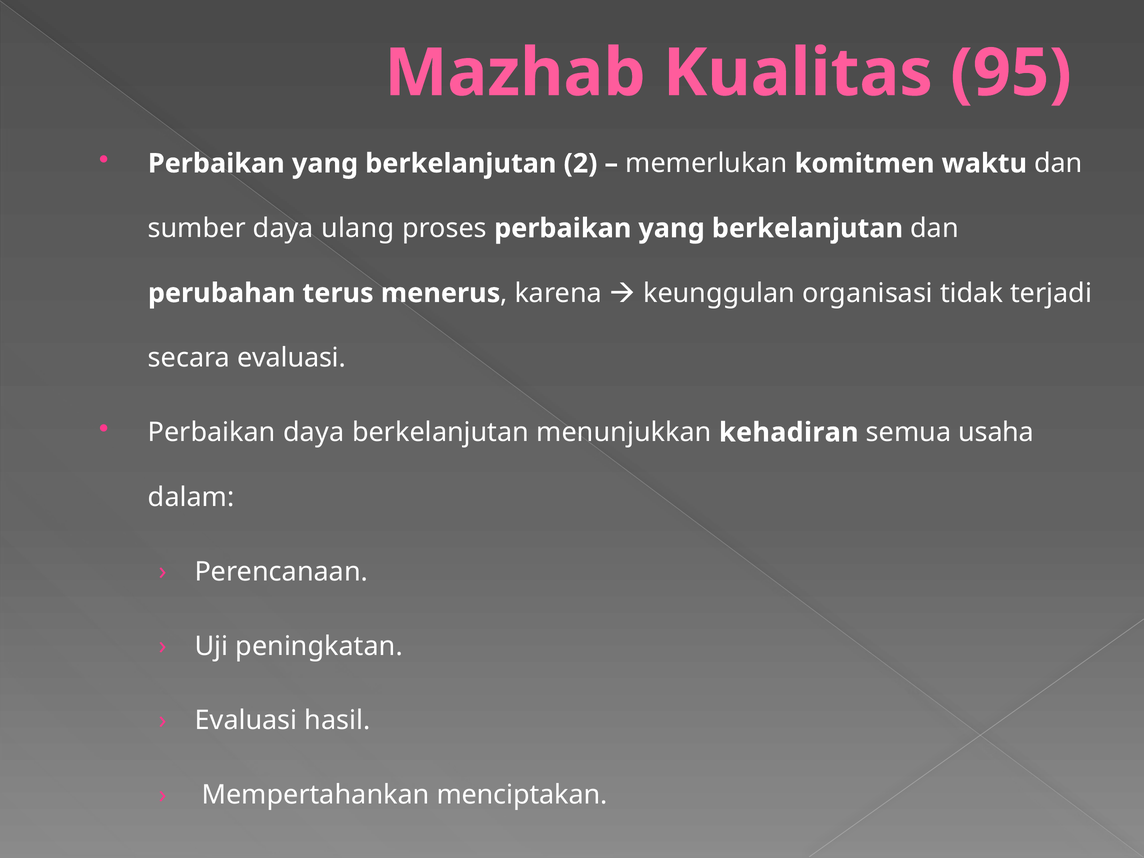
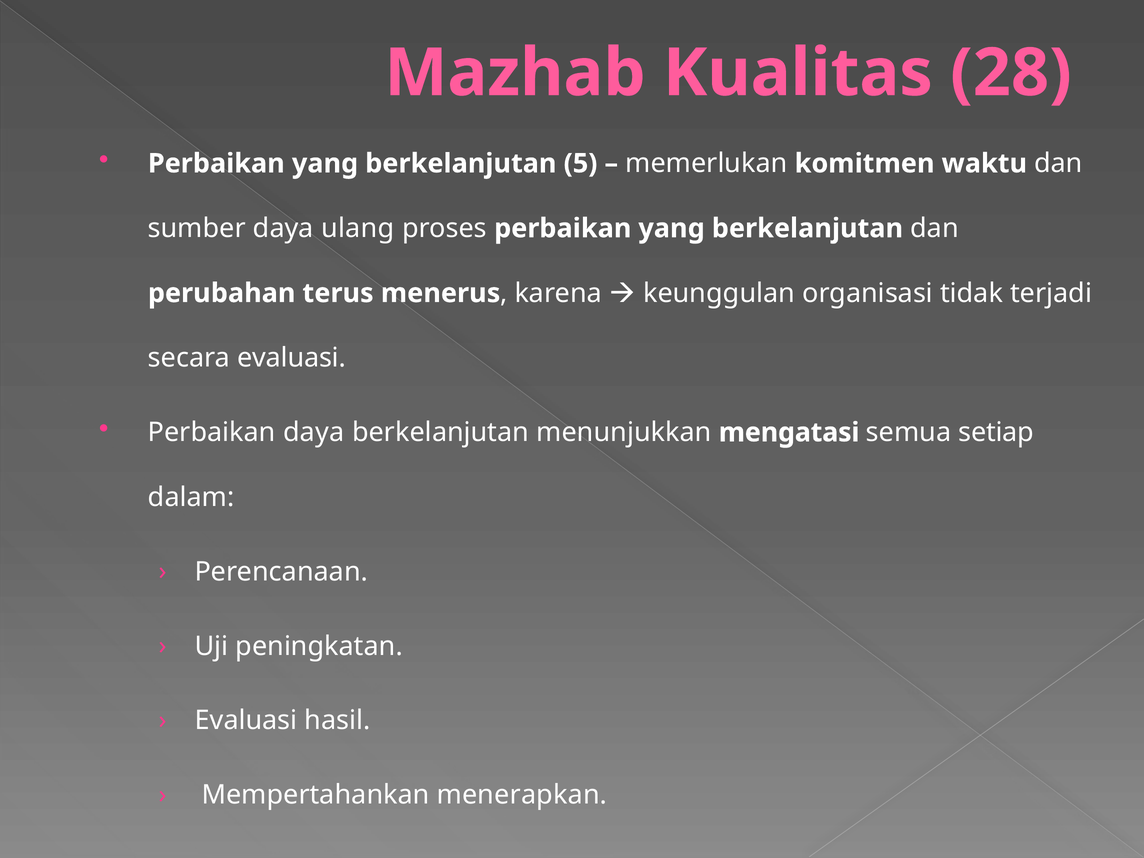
95: 95 -> 28
2: 2 -> 5
kehadiran: kehadiran -> mengatasi
usaha: usaha -> setiap
menciptakan: menciptakan -> menerapkan
